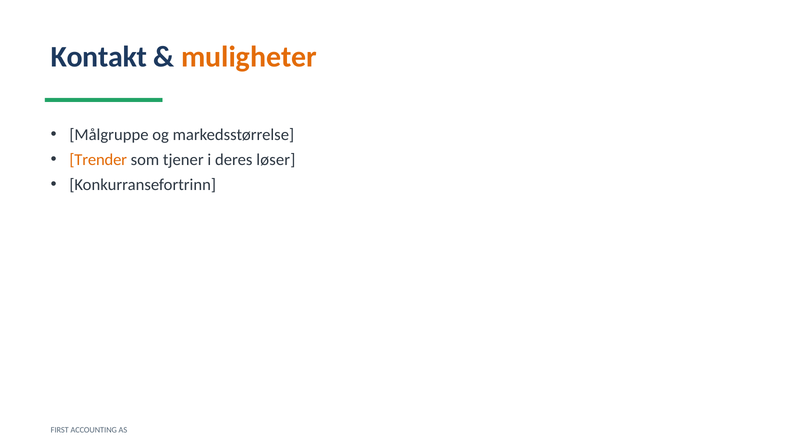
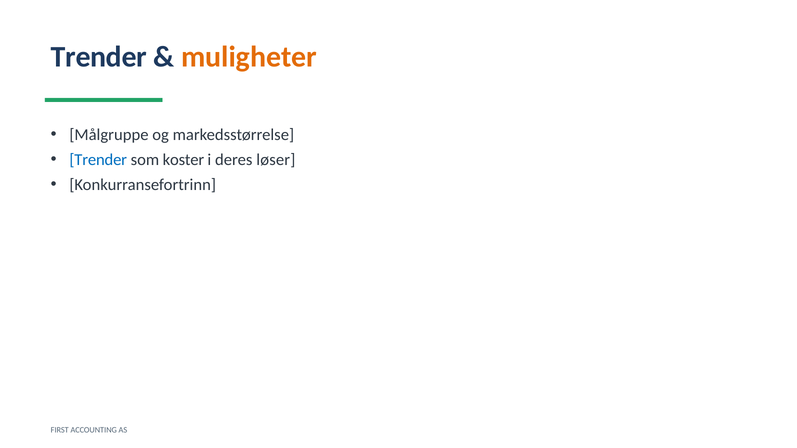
Kontakt at (99, 57): Kontakt -> Trender
Trender at (98, 160) colour: orange -> blue
tjener: tjener -> koster
